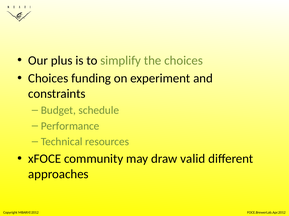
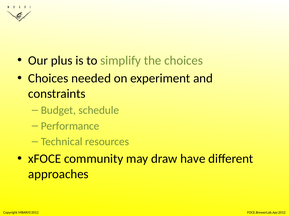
funding: funding -> needed
valid: valid -> have
